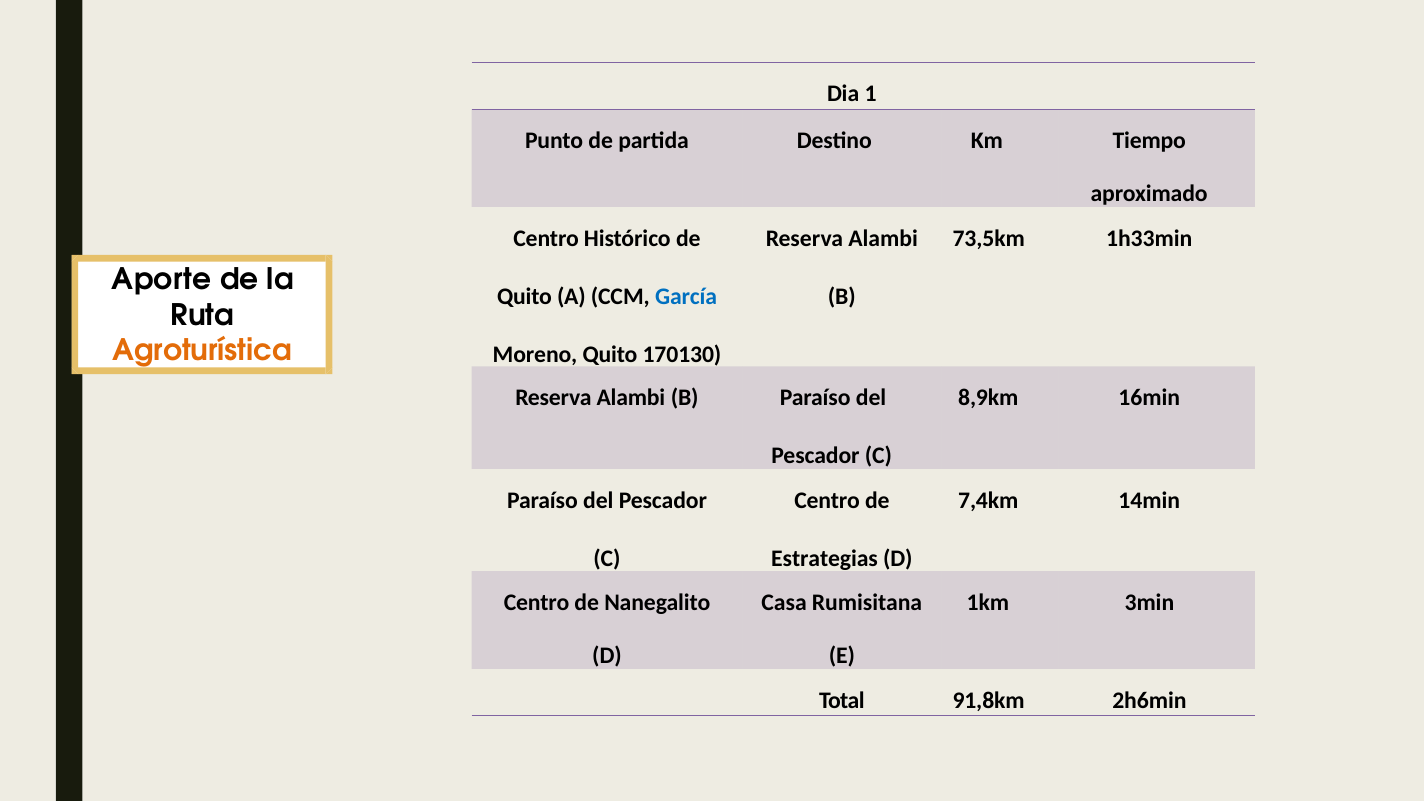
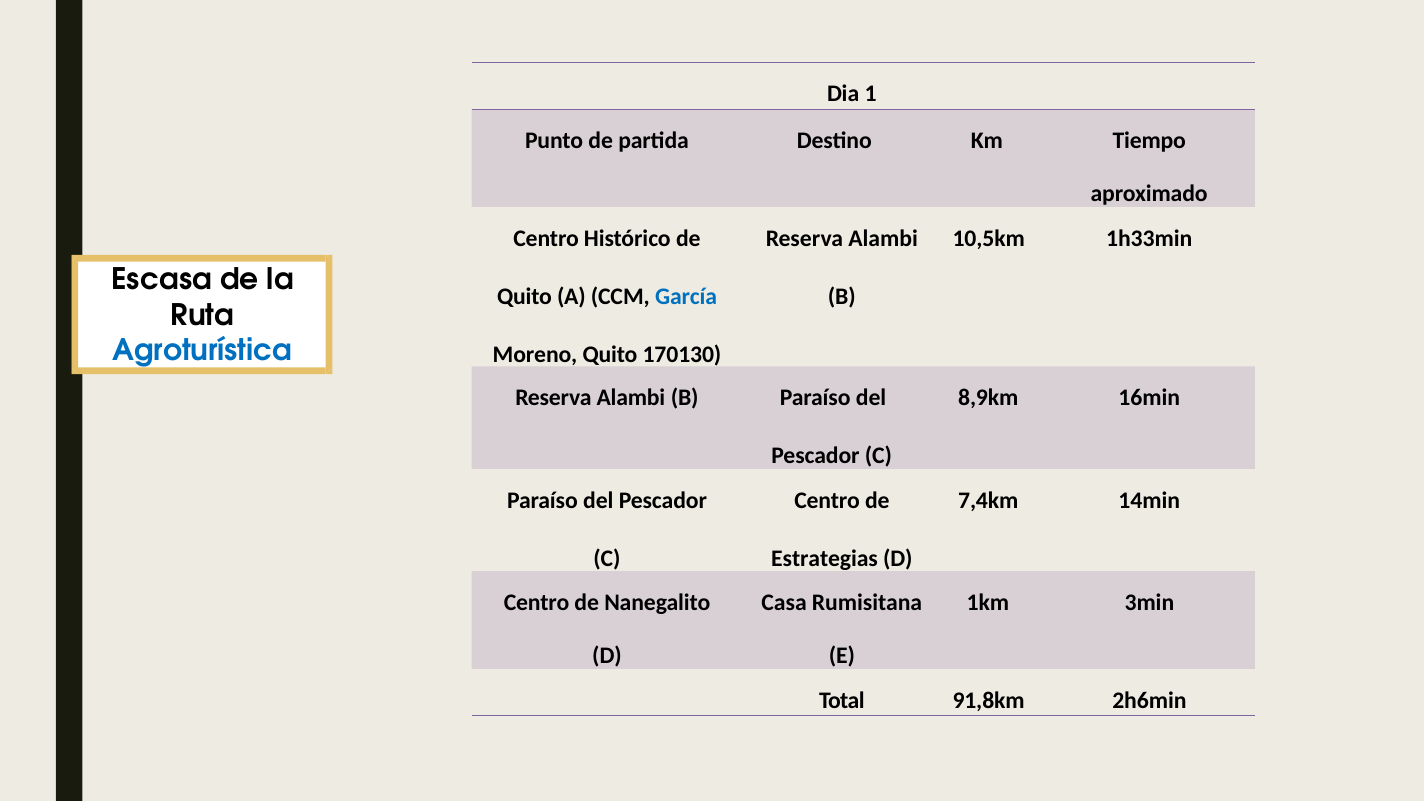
73,5km: 73,5km -> 10,5km
Aporte: Aporte -> Escasa
Agroturística colour: orange -> blue
